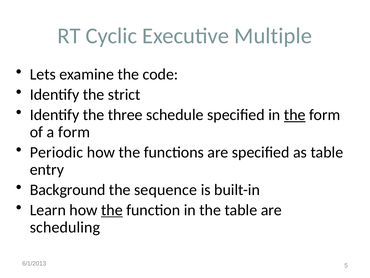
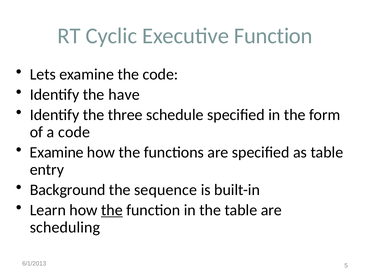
Executive Multiple: Multiple -> Function
strict: strict -> have
the at (295, 115) underline: present -> none
a form: form -> code
Periodic at (57, 152): Periodic -> Examine
